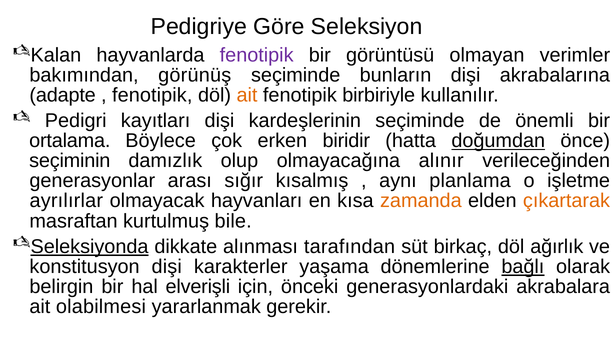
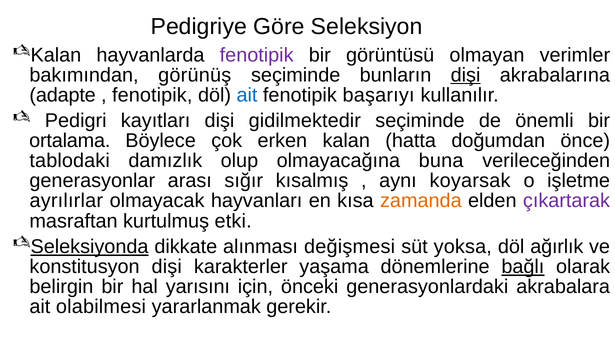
dişi at (466, 75) underline: none -> present
ait at (247, 95) colour: orange -> blue
birbiriyle: birbiriyle -> başarıyı
kardeşlerinin: kardeşlerinin -> gidilmektedir
erken biridir: biridir -> kalan
doğumdan underline: present -> none
seçiminin: seçiminin -> tablodaki
alınır: alınır -> buna
planlama: planlama -> koyarsak
çıkartarak colour: orange -> purple
bile: bile -> etki
tarafından: tarafından -> değişmesi
birkaç: birkaç -> yoksa
elverişli: elverişli -> yarısını
